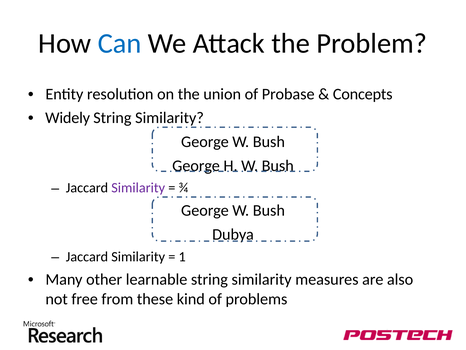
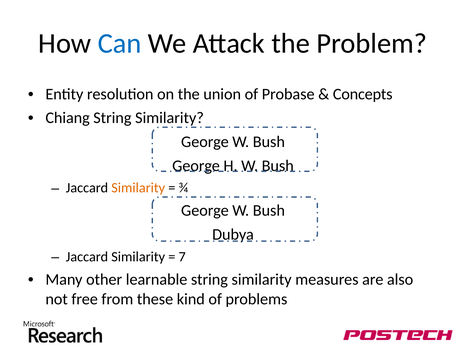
Widely: Widely -> Chiang
Similarity at (138, 188) colour: purple -> orange
1: 1 -> 7
